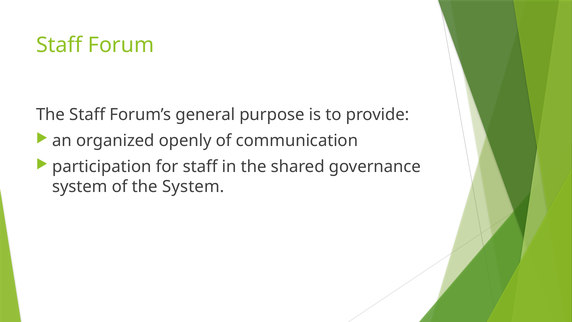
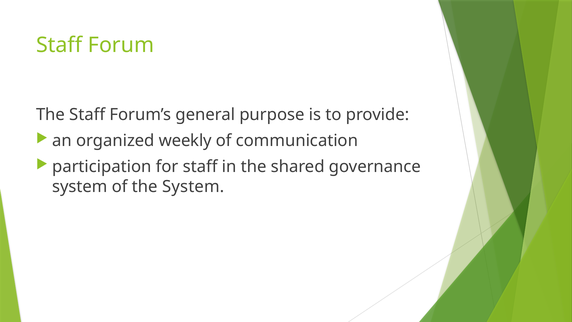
openly: openly -> weekly
